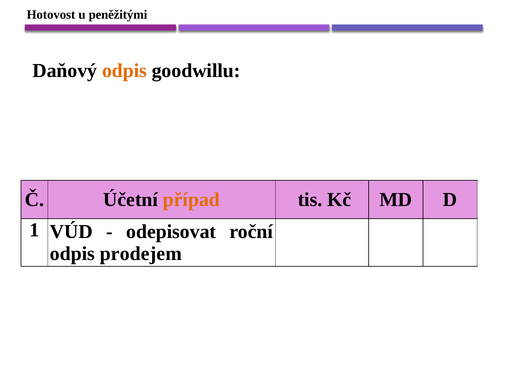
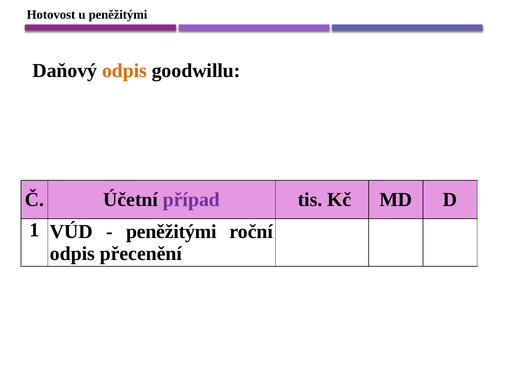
případ colour: orange -> purple
odepisovat at (171, 232): odepisovat -> peněžitými
prodejem: prodejem -> přecenění
